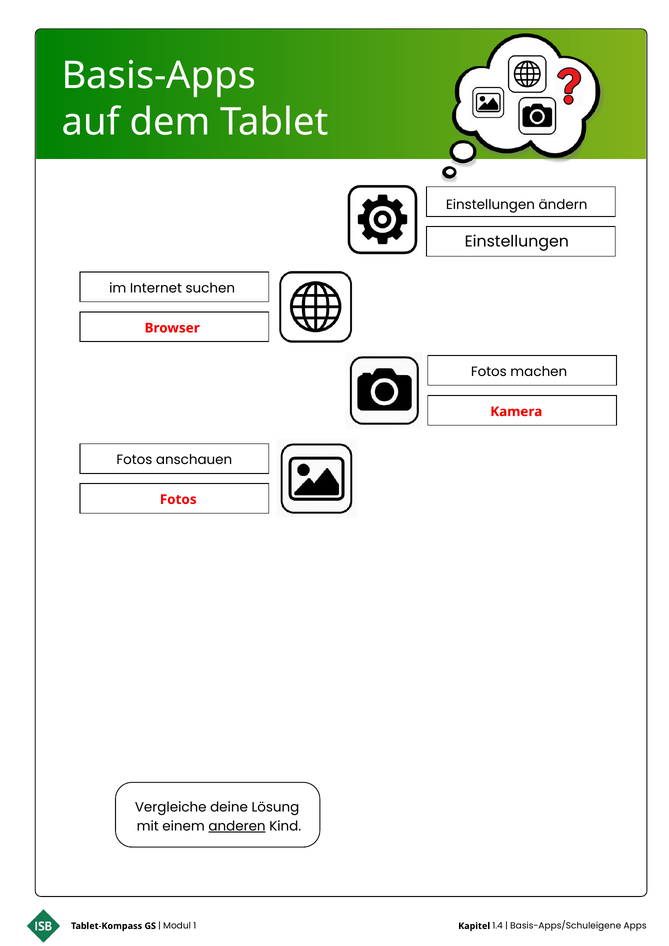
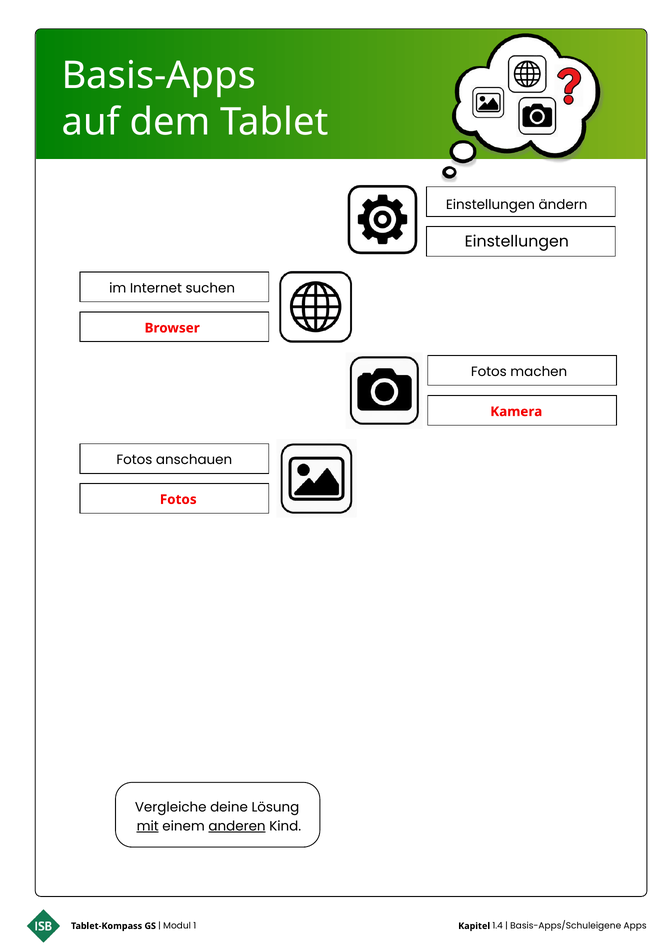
mit underline: none -> present
